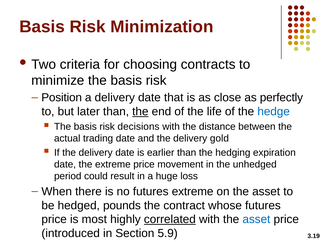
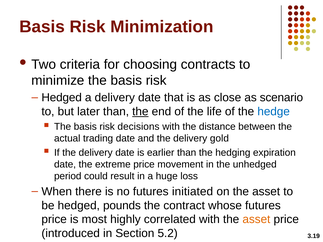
Position at (62, 98): Position -> Hedged
perfectly: perfectly -> scenario
futures extreme: extreme -> initiated
correlated underline: present -> none
asset at (256, 220) colour: blue -> orange
5.9: 5.9 -> 5.2
